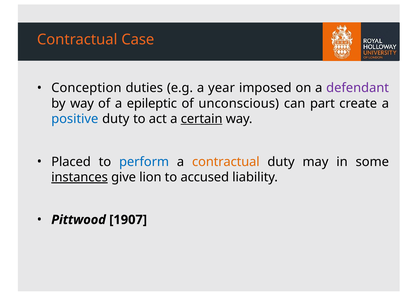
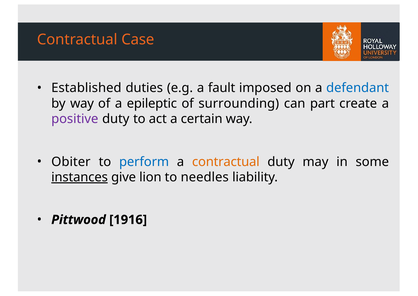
Conception: Conception -> Established
year: year -> fault
defendant colour: purple -> blue
unconscious: unconscious -> surrounding
positive colour: blue -> purple
certain underline: present -> none
Placed: Placed -> Obiter
accused: accused -> needles
1907: 1907 -> 1916
